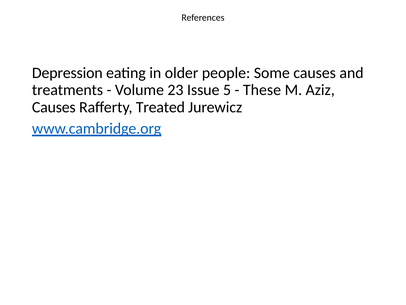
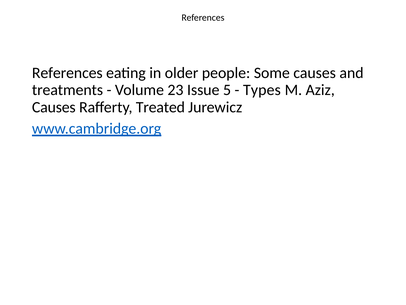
Depression at (67, 73): Depression -> References
These: These -> Types
